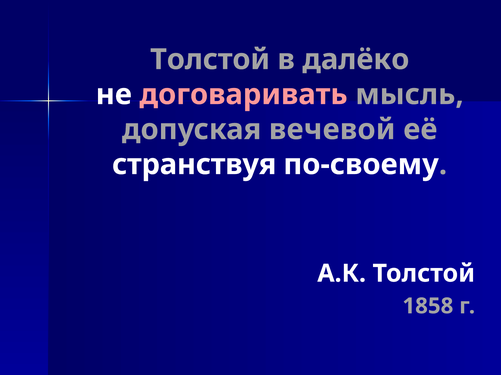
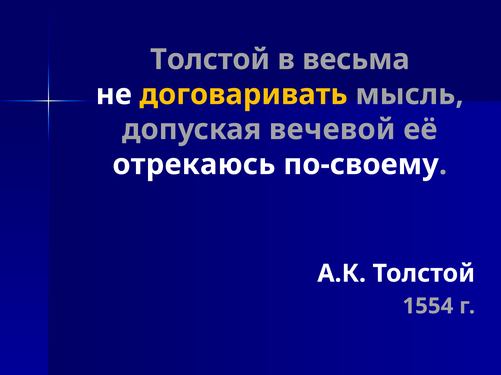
далёко: далёко -> весьма
договаривать colour: pink -> yellow
странствуя: странствуя -> отрекаюсь
1858: 1858 -> 1554
